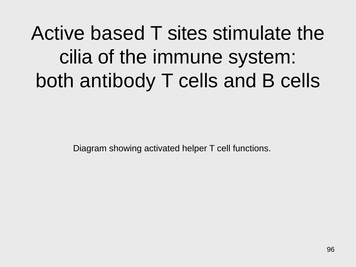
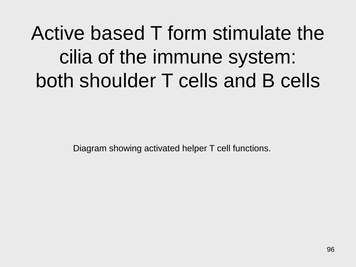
sites: sites -> form
antibody: antibody -> shoulder
